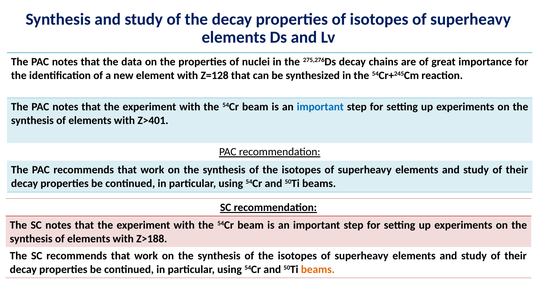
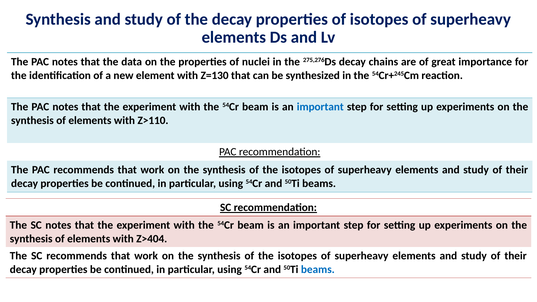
Z=128: Z=128 -> Z=130
Z>401: Z>401 -> Z>110
Z>188: Z>188 -> Z>404
beams at (318, 270) colour: orange -> blue
